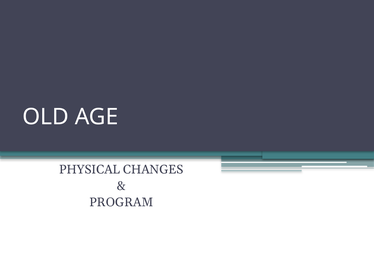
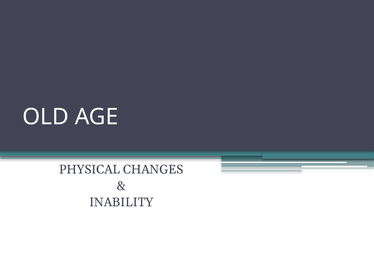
PROGRAM: PROGRAM -> INABILITY
